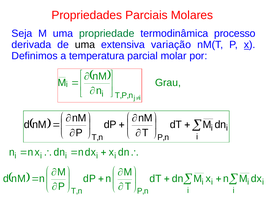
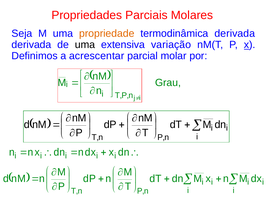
propriedade colour: green -> orange
termodinâmica processo: processo -> derivada
temperatura: temperatura -> acrescentar
